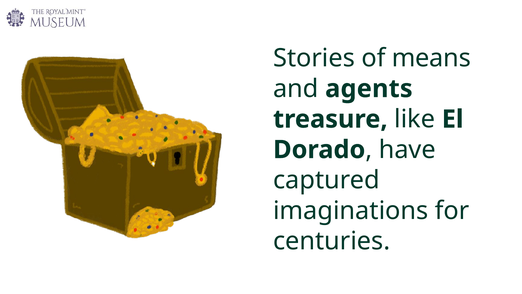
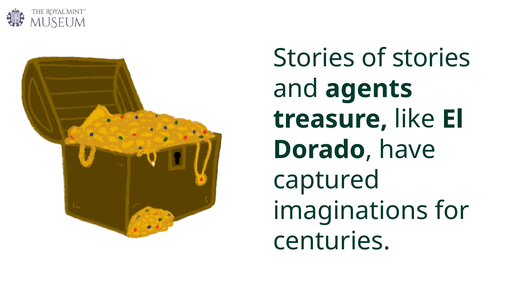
of means: means -> stories
